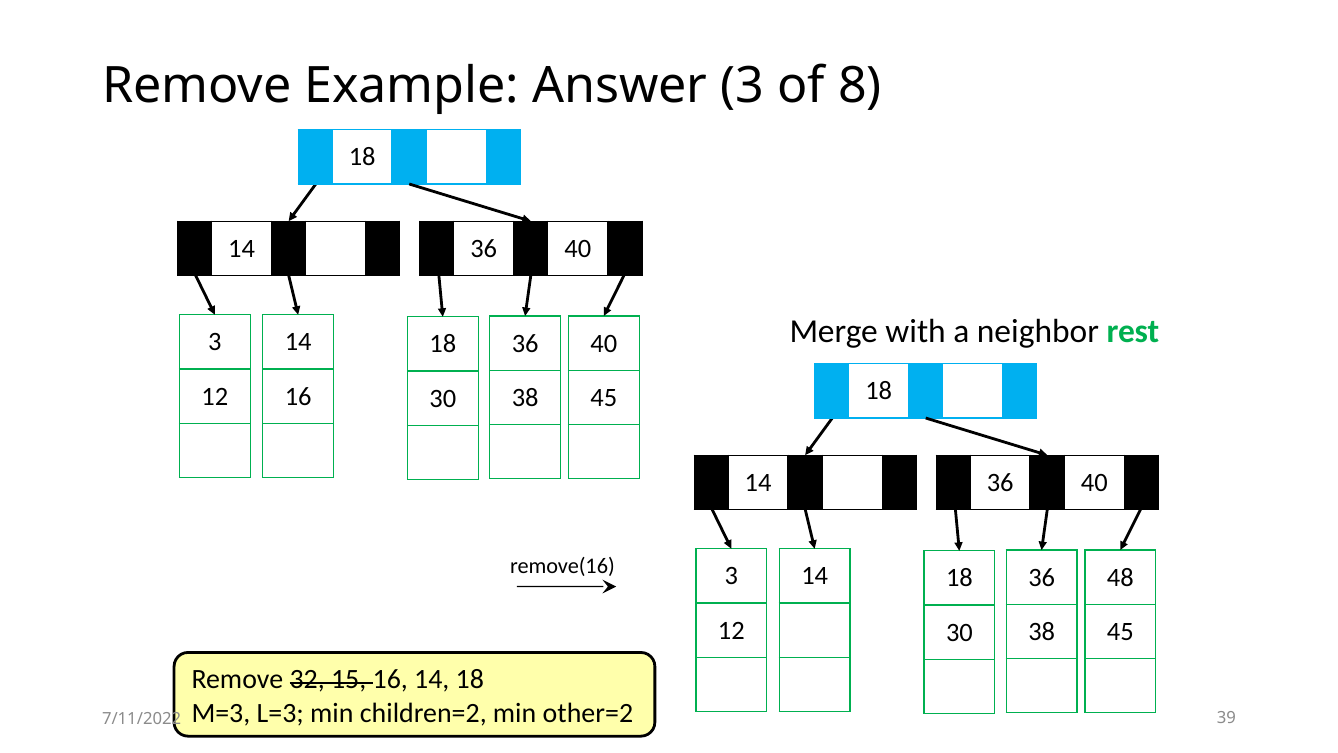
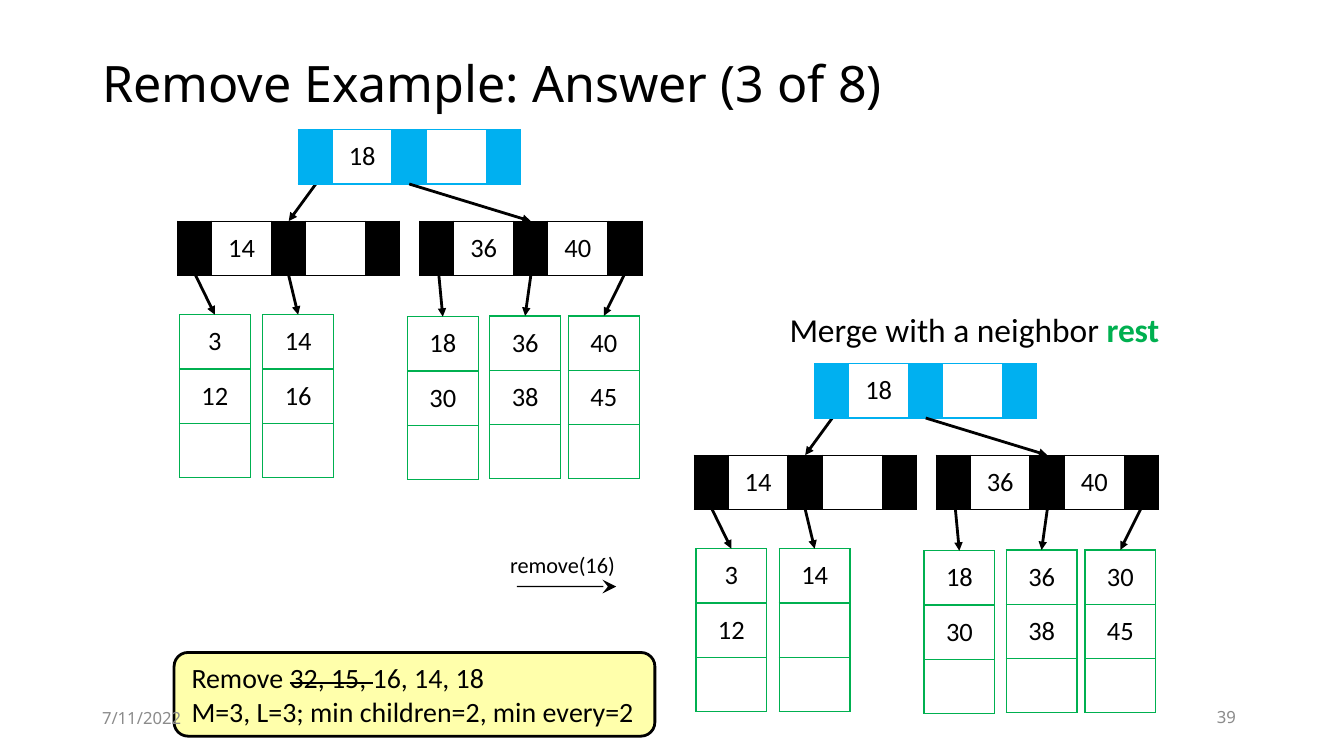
remove(16 48: 48 -> 30
other=2: other=2 -> every=2
